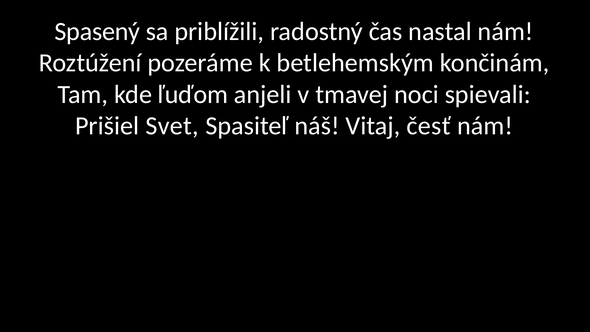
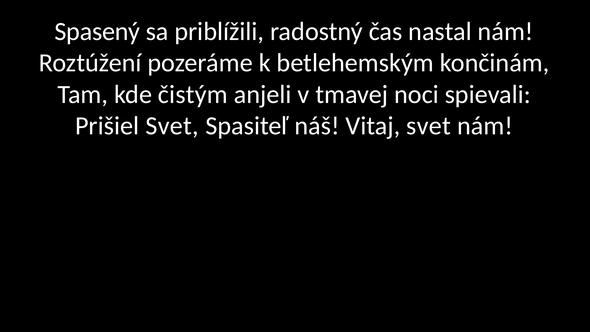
ľuďom: ľuďom -> čistým
Vitaj česť: česť -> svet
